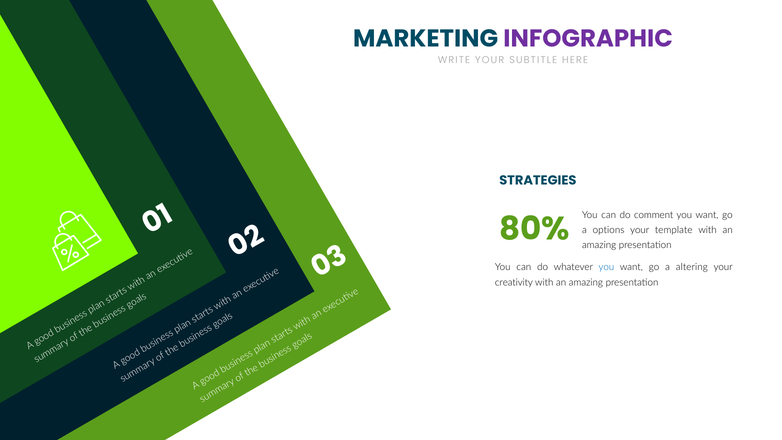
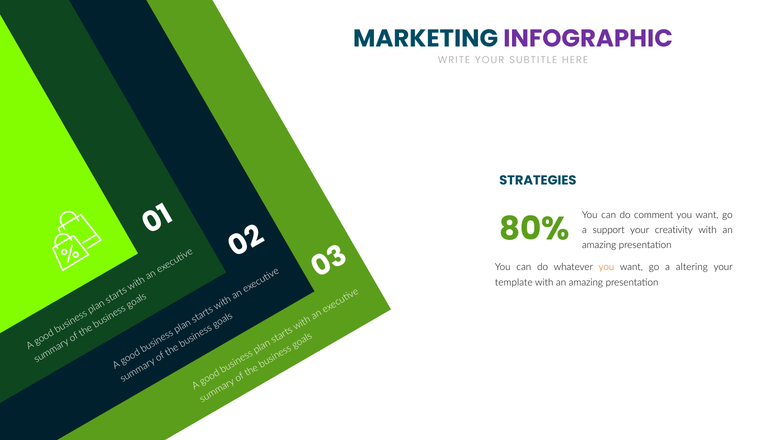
options: options -> support
template: template -> creativity
you at (606, 267) colour: blue -> orange
creativity: creativity -> template
